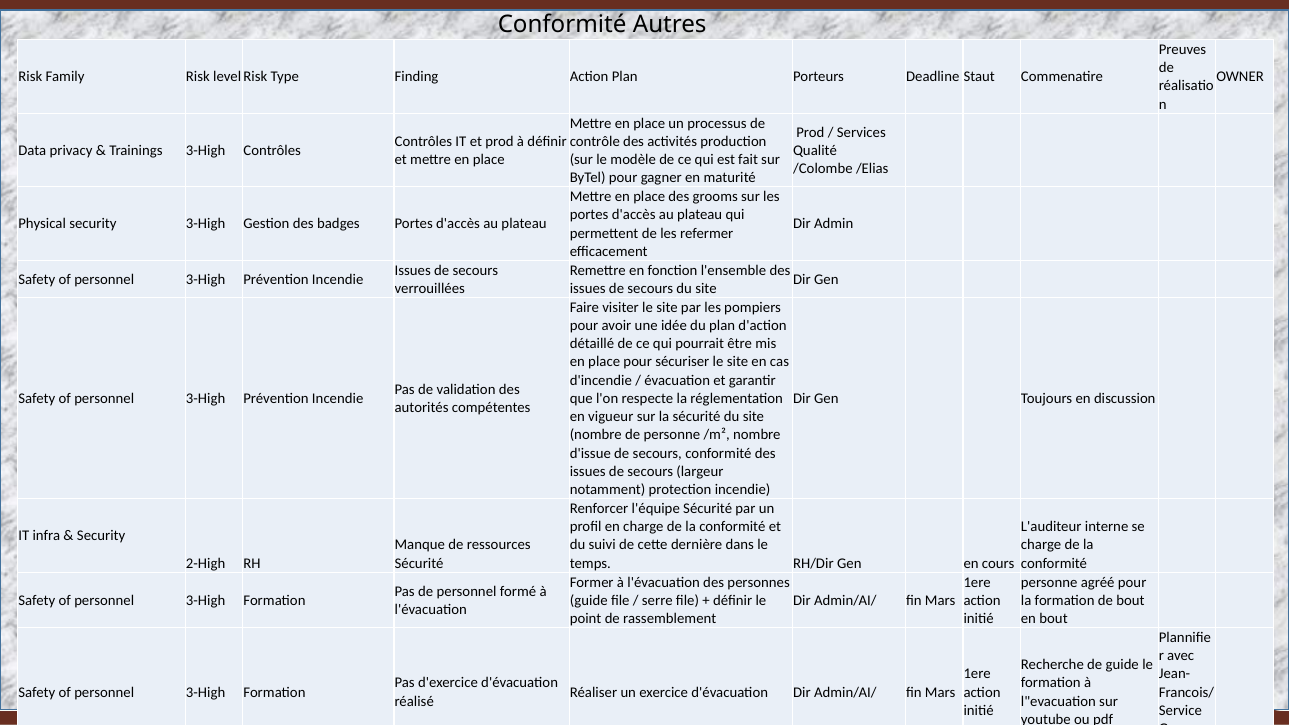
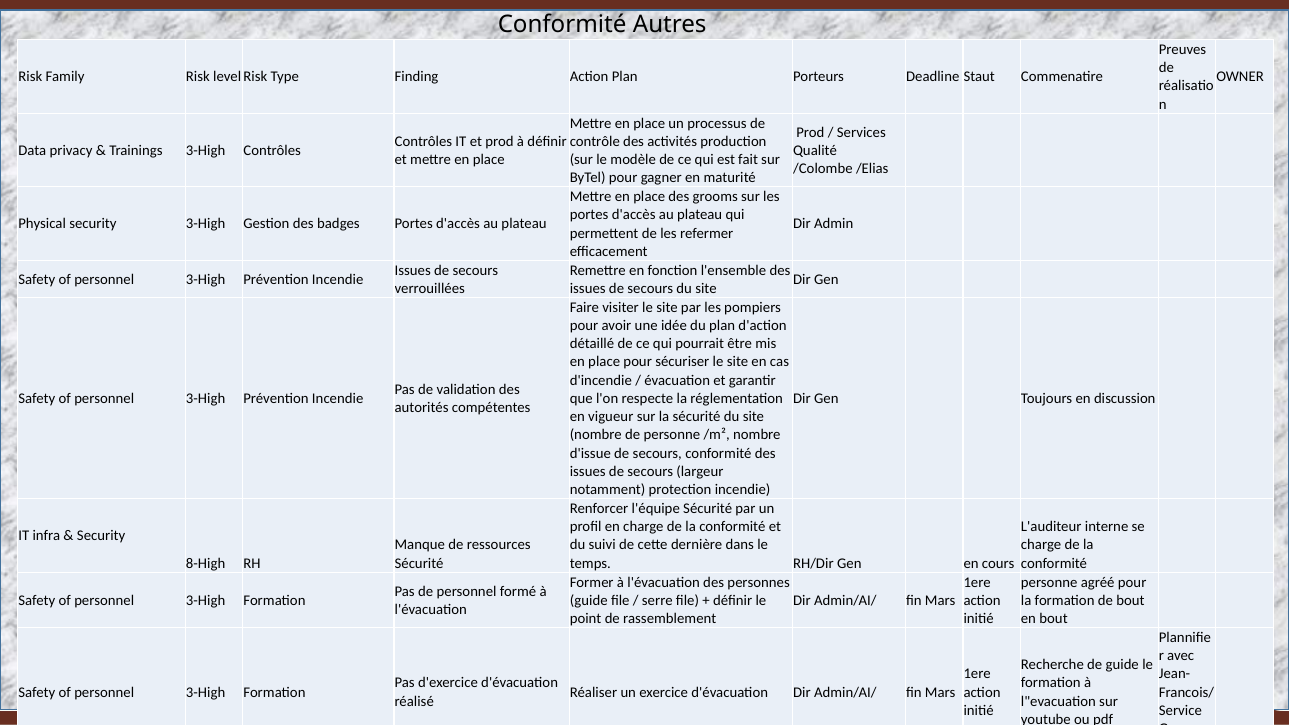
2-High: 2-High -> 8-High
